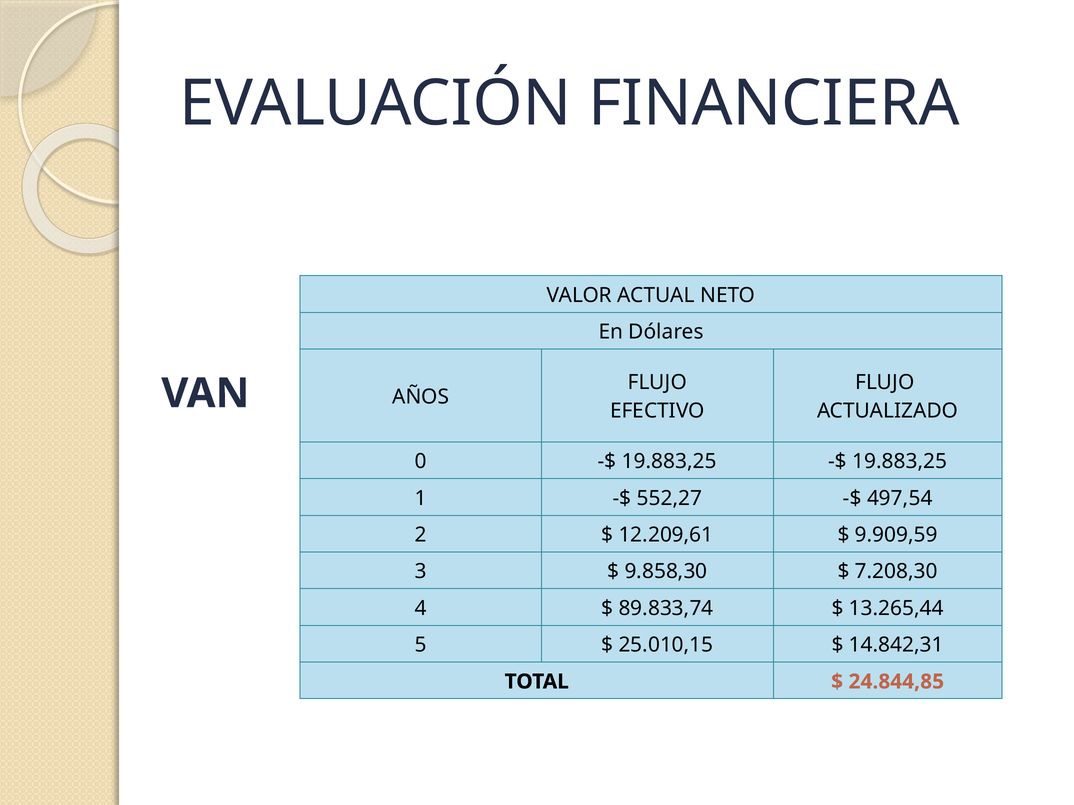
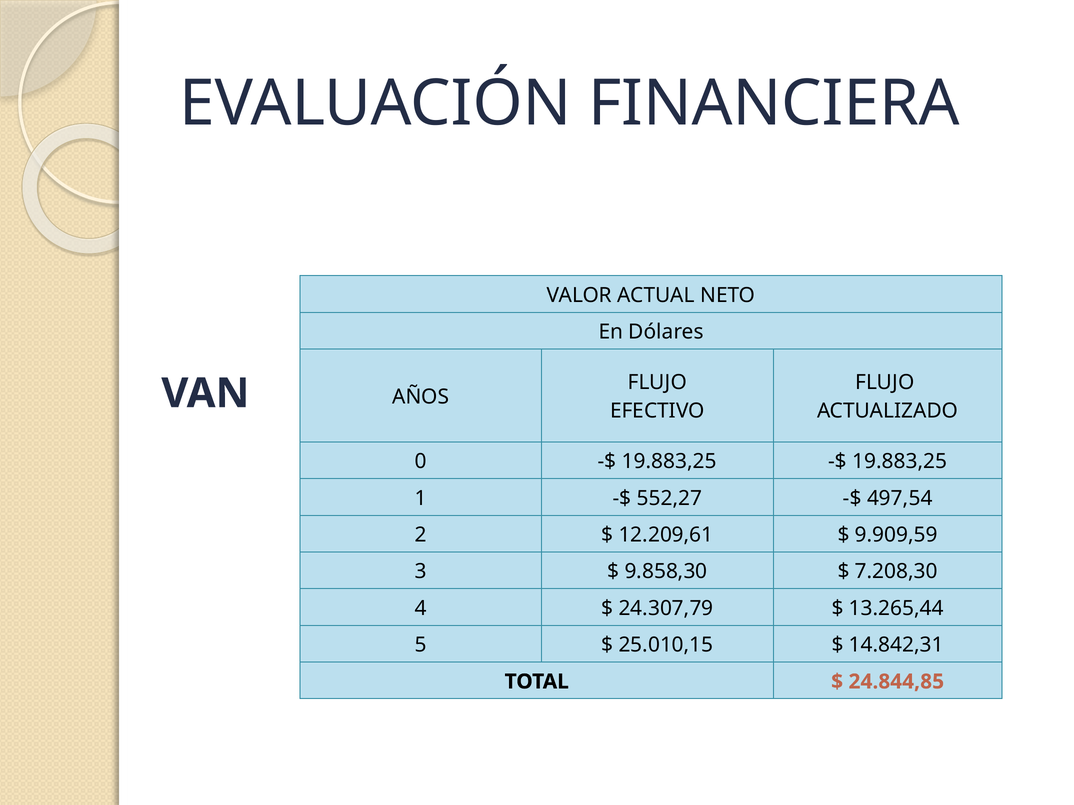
89.833,74: 89.833,74 -> 24.307,79
